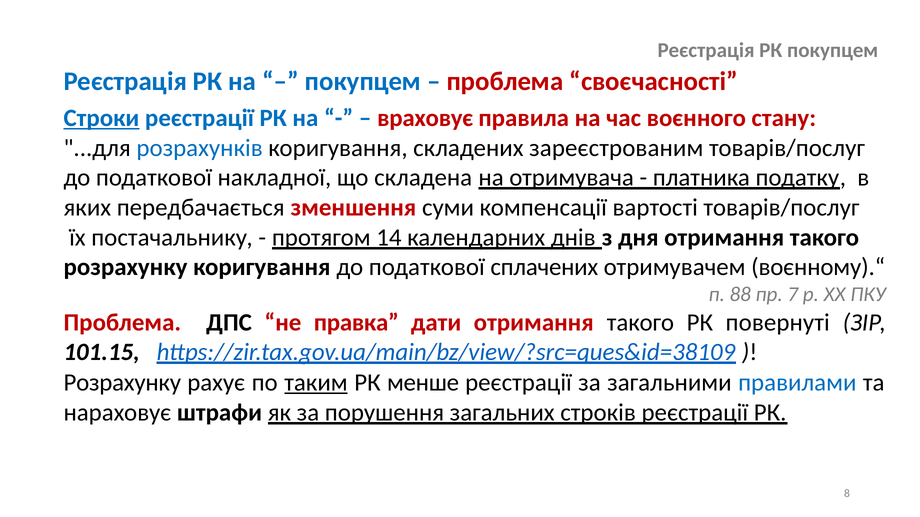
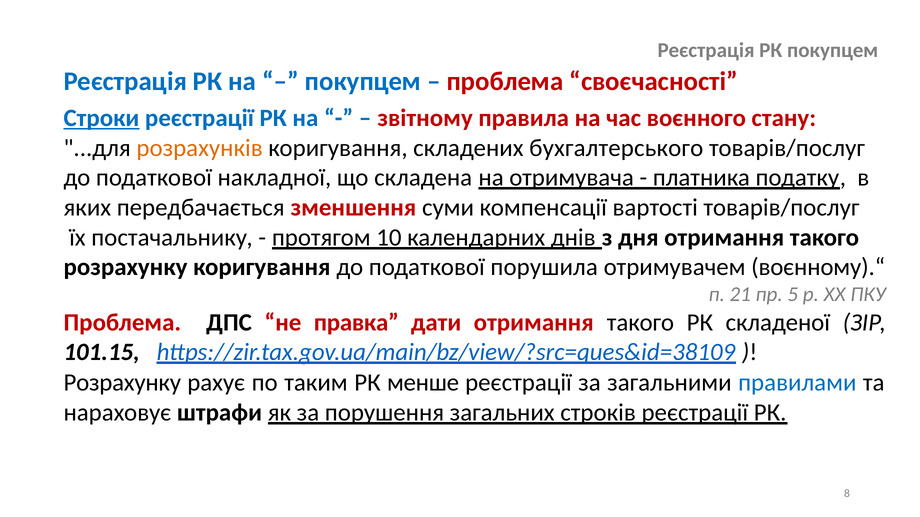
враховує: враховує -> звітному
розрахунків colour: blue -> orange
зареєстрованим: зареєстрованим -> бухгалтерського
14: 14 -> 10
сплачених: сплачених -> порушила
88: 88 -> 21
7: 7 -> 5
повернуті: повернуті -> складеної
таким underline: present -> none
